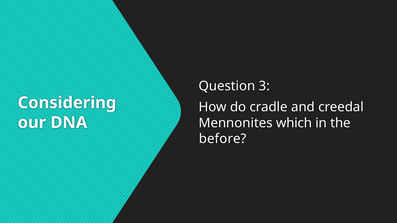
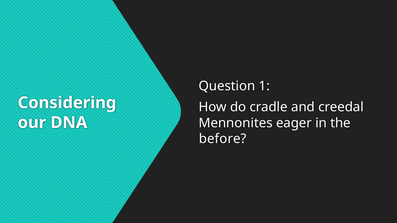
3: 3 -> 1
which: which -> eager
